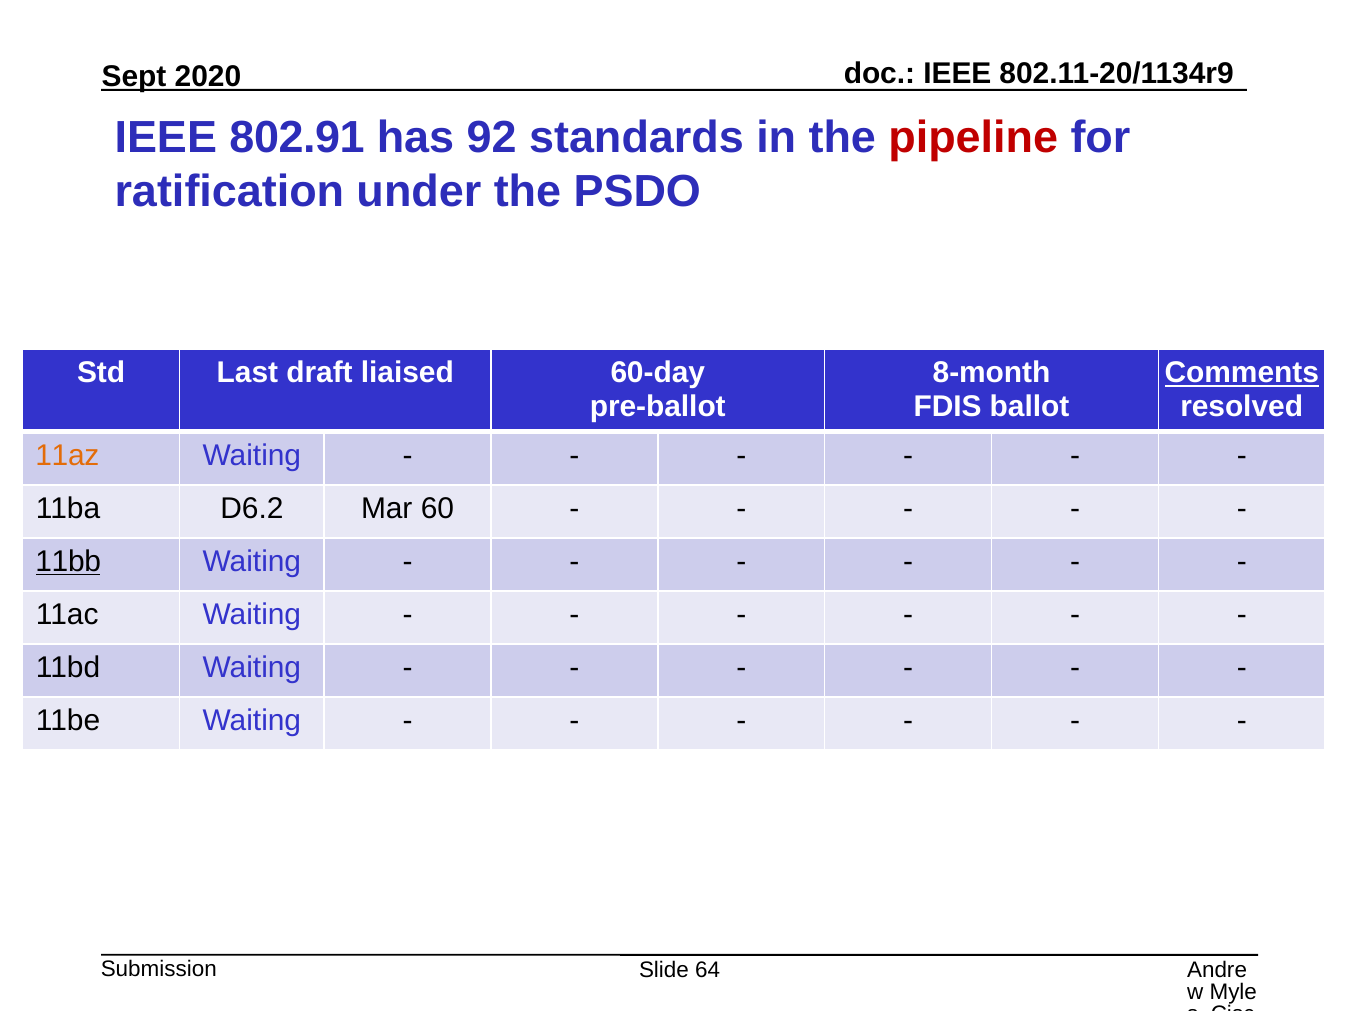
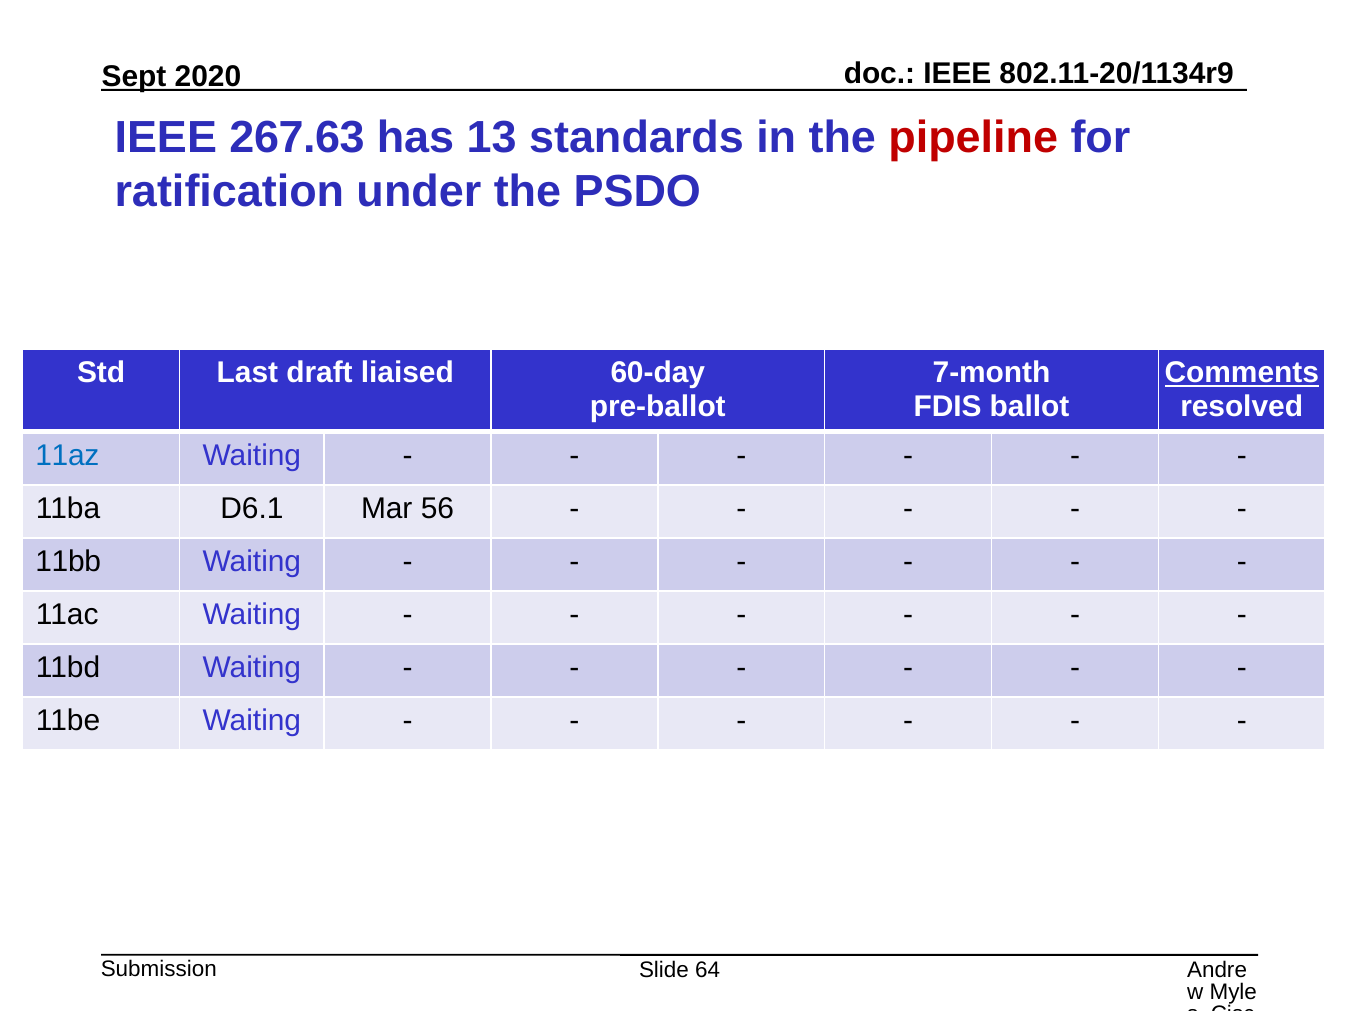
802.91: 802.91 -> 267.63
92: 92 -> 13
8-month: 8-month -> 7-month
11az colour: orange -> blue
D6.2: D6.2 -> D6.1
60: 60 -> 56
11bb underline: present -> none
